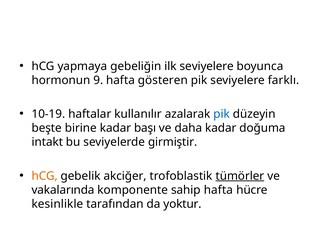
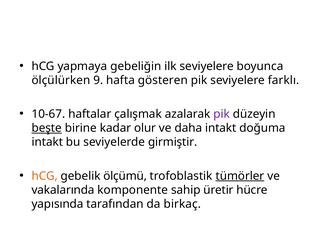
hormonun: hormonun -> ölçülürken
10-19: 10-19 -> 10-67
kullanılır: kullanılır -> çalışmak
pik at (222, 114) colour: blue -> purple
beşte underline: none -> present
başı: başı -> olur
daha kadar: kadar -> intakt
akciğer: akciğer -> ölçümü
sahip hafta: hafta -> üretir
kesinlikle: kesinlikle -> yapısında
yoktur: yoktur -> birkaç
